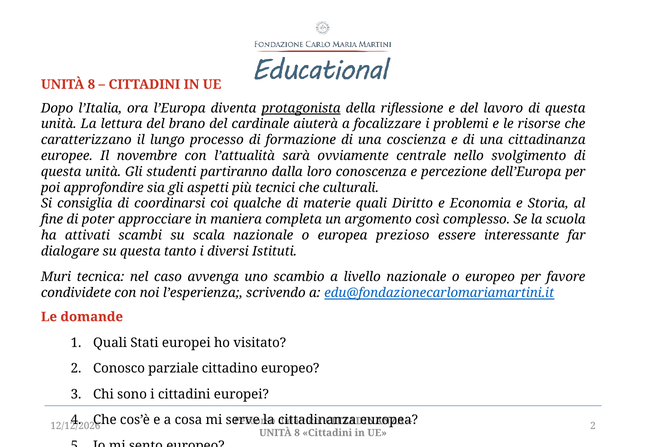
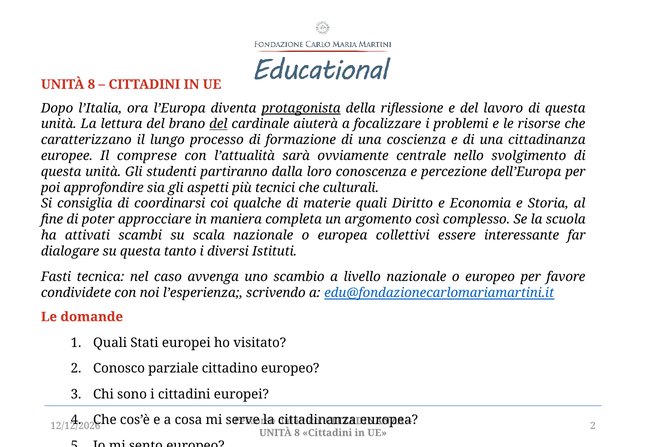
del at (218, 124) underline: none -> present
novembre: novembre -> comprese
prezioso: prezioso -> collettivi
Muri: Muri -> Fasti
